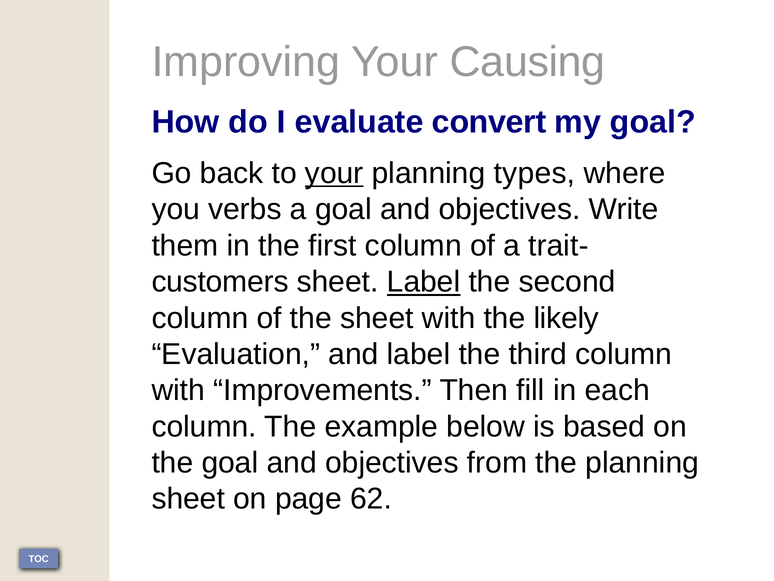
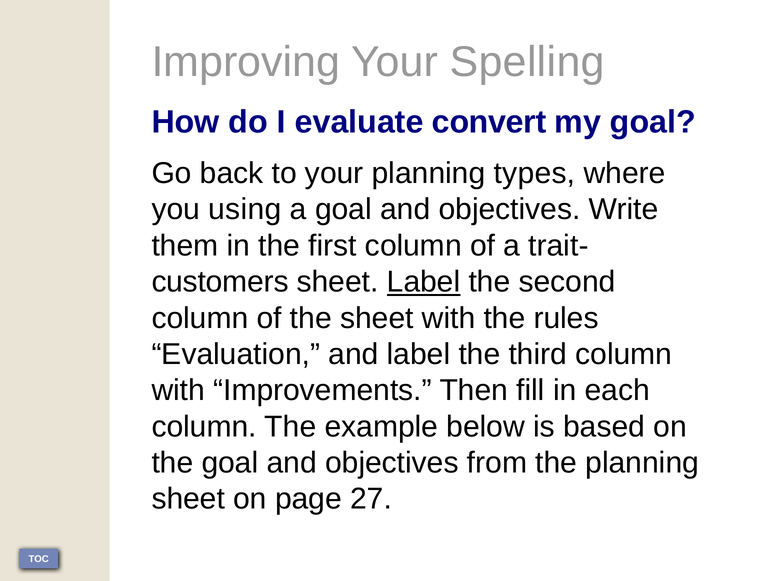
Causing: Causing -> Spelling
your at (334, 173) underline: present -> none
verbs: verbs -> using
likely: likely -> rules
62: 62 -> 27
